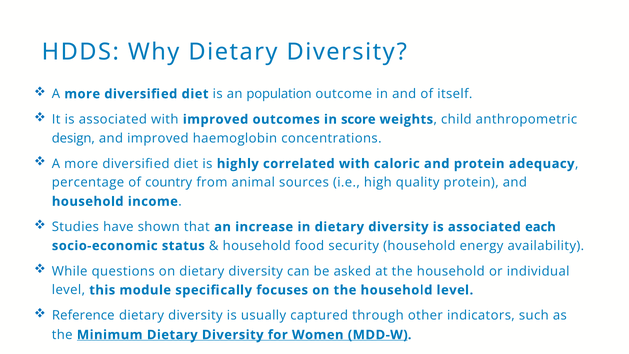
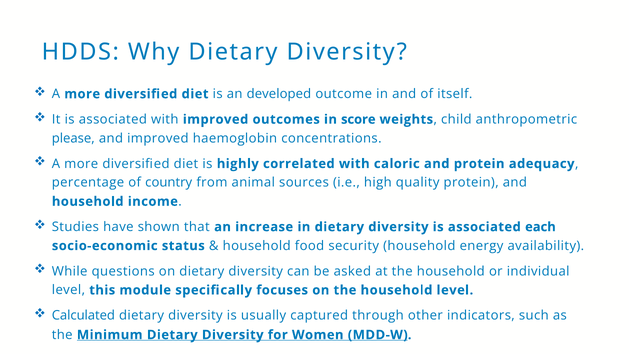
population: population -> developed
design: design -> please
Reference: Reference -> Calculated
